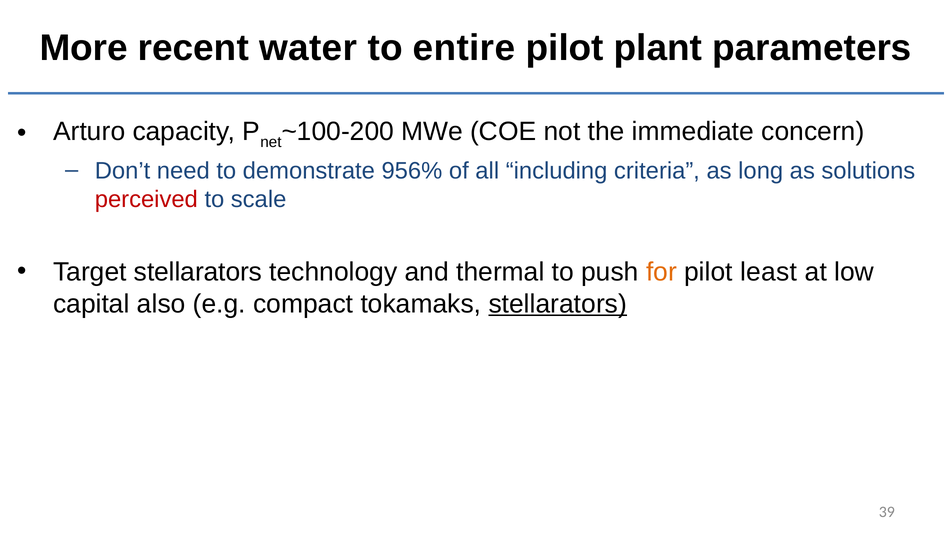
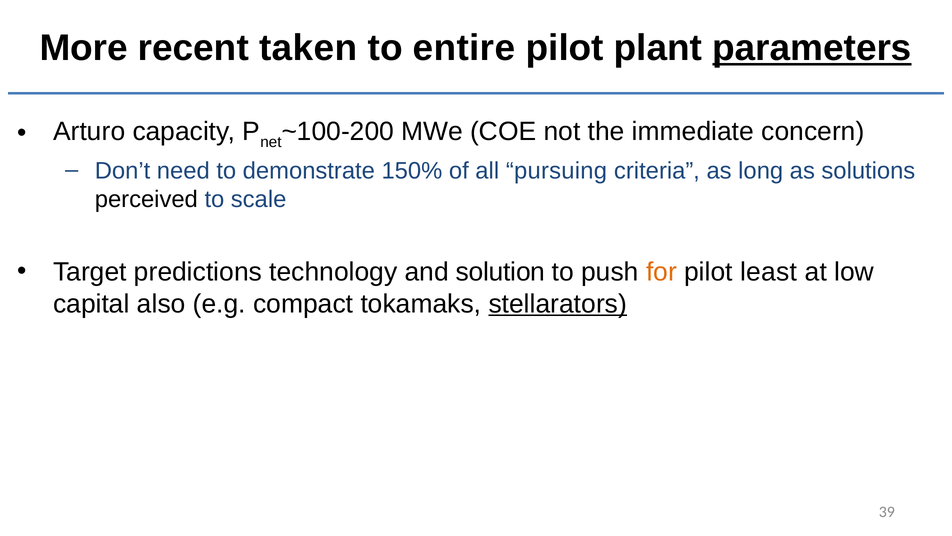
water: water -> taken
parameters underline: none -> present
956%: 956% -> 150%
including: including -> pursuing
perceived colour: red -> black
Target stellarators: stellarators -> predictions
thermal: thermal -> solution
